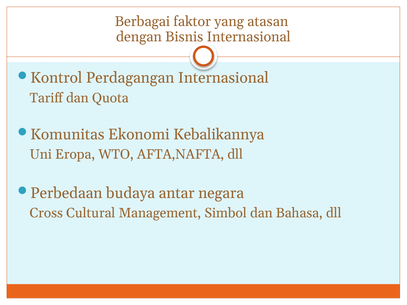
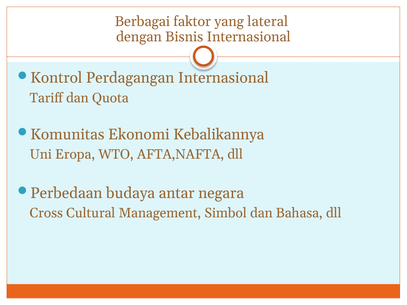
atasan: atasan -> lateral
